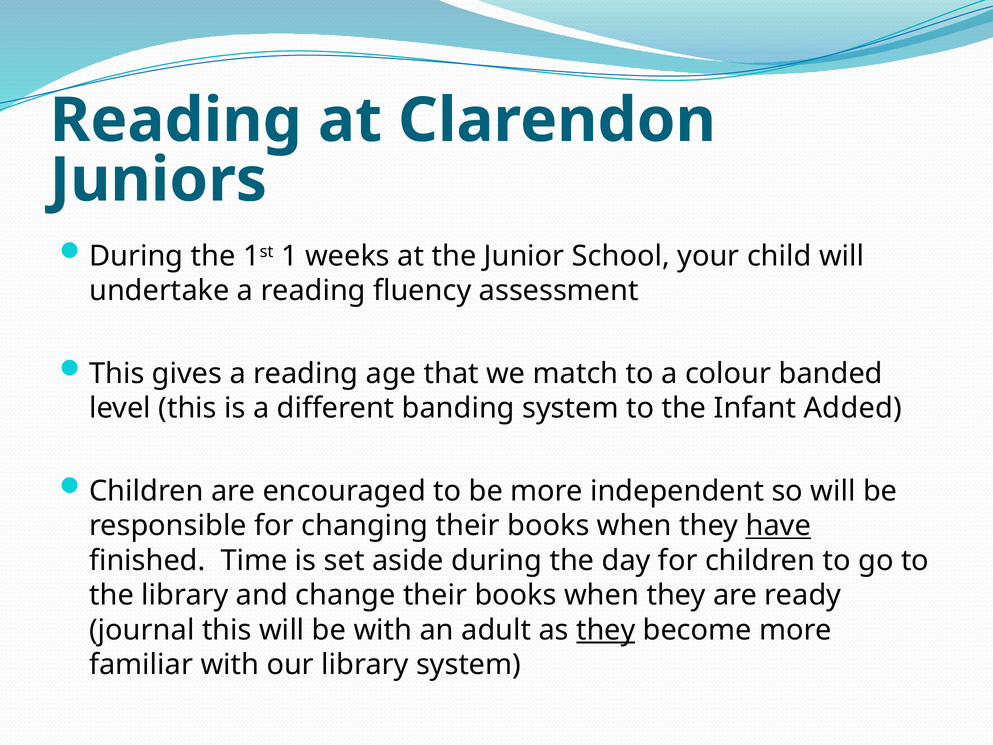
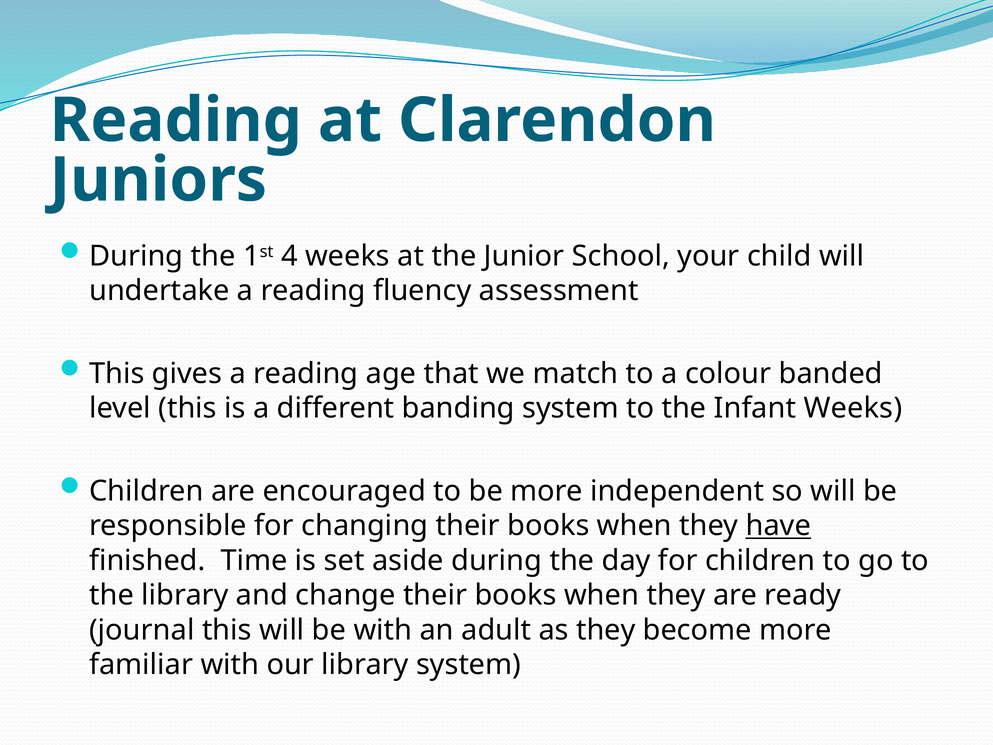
1: 1 -> 4
Infant Added: Added -> Weeks
they at (606, 630) underline: present -> none
